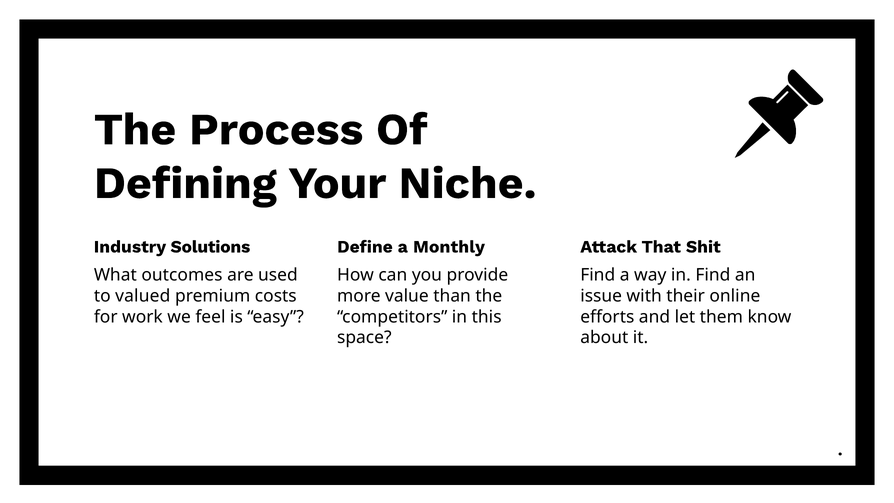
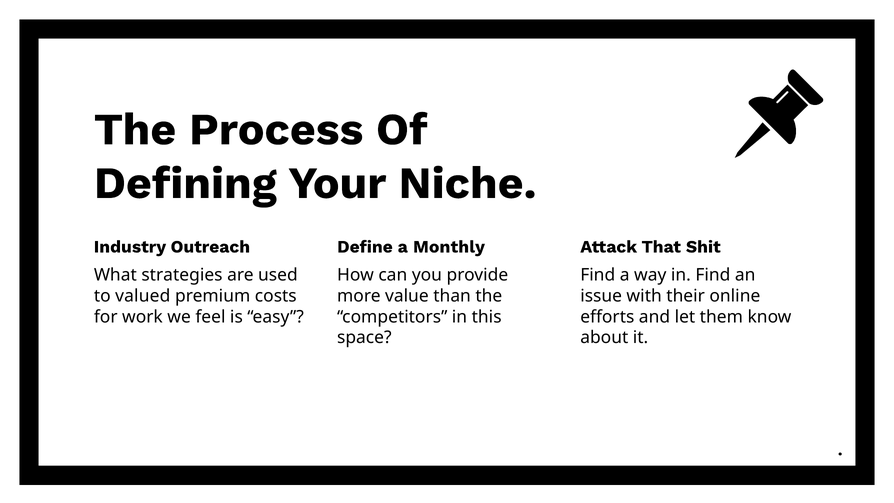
Solutions: Solutions -> Outreach
outcomes: outcomes -> strategies
